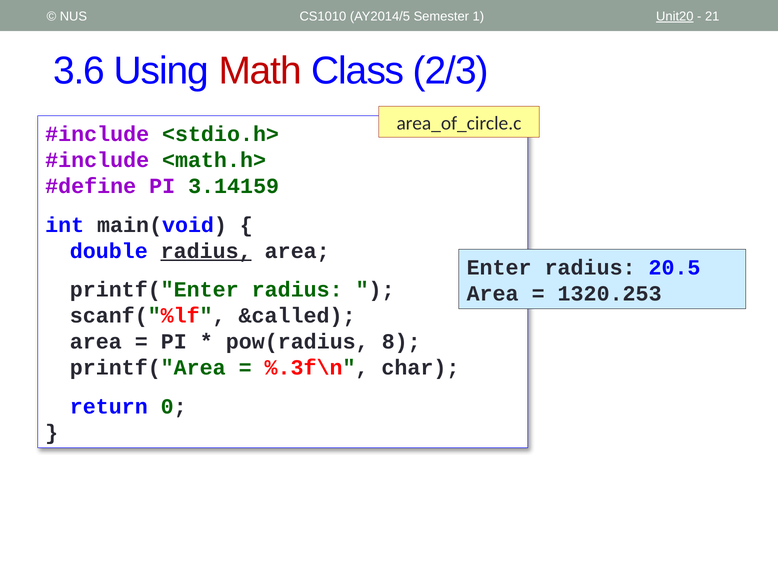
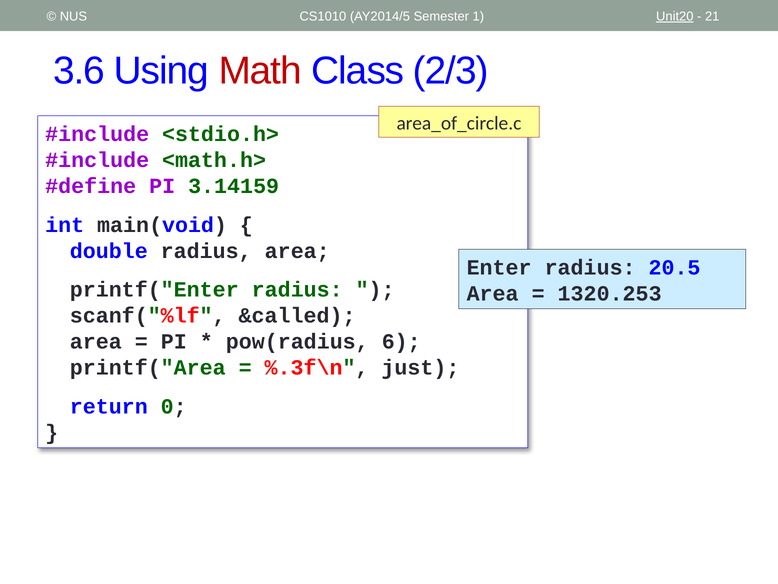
radius at (206, 251) underline: present -> none
8: 8 -> 6
char: char -> just
